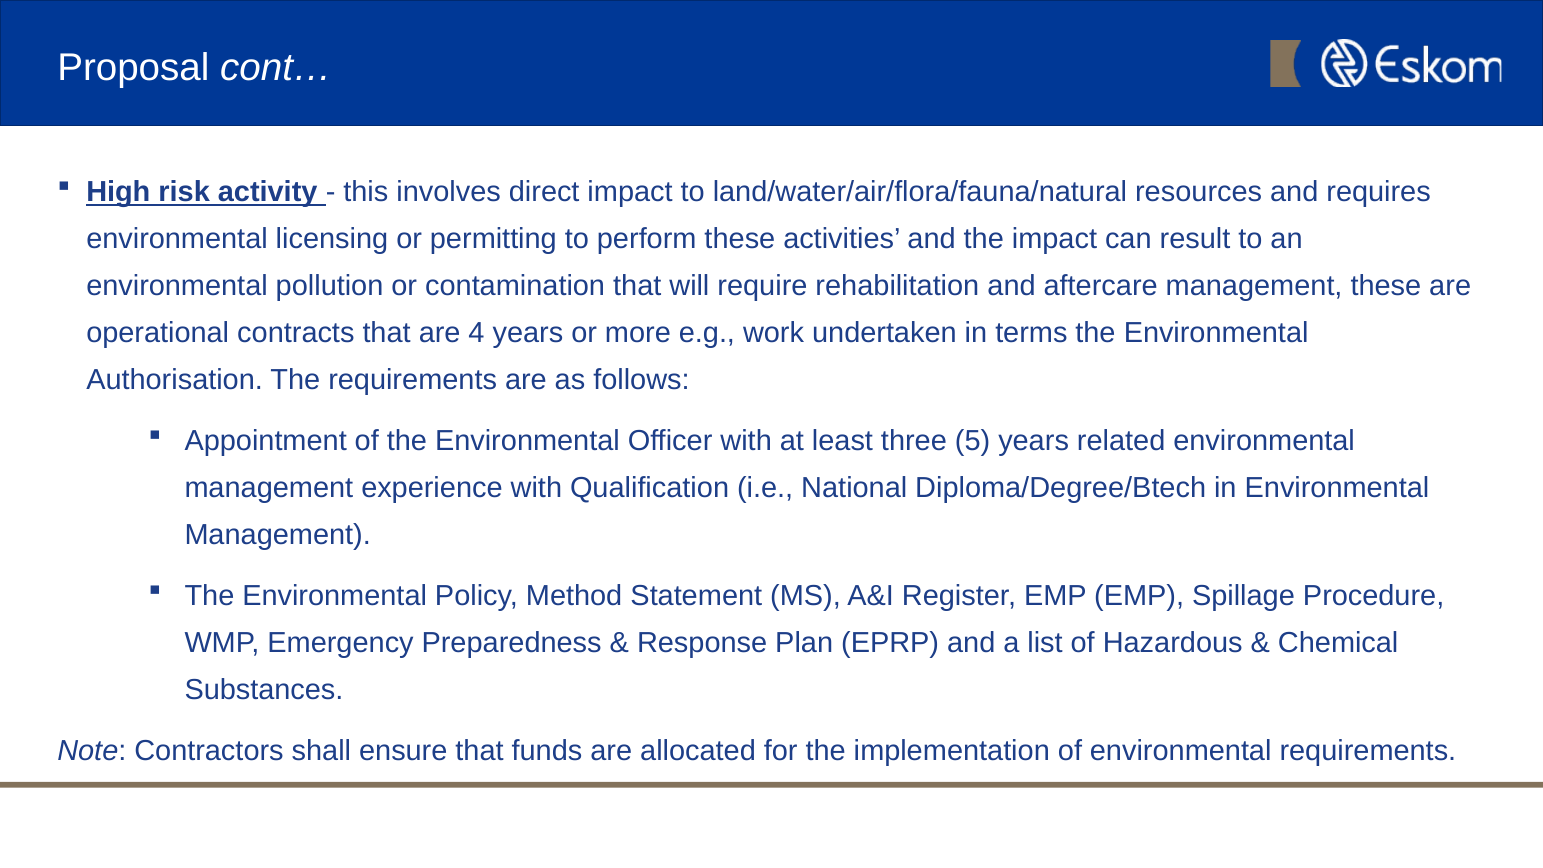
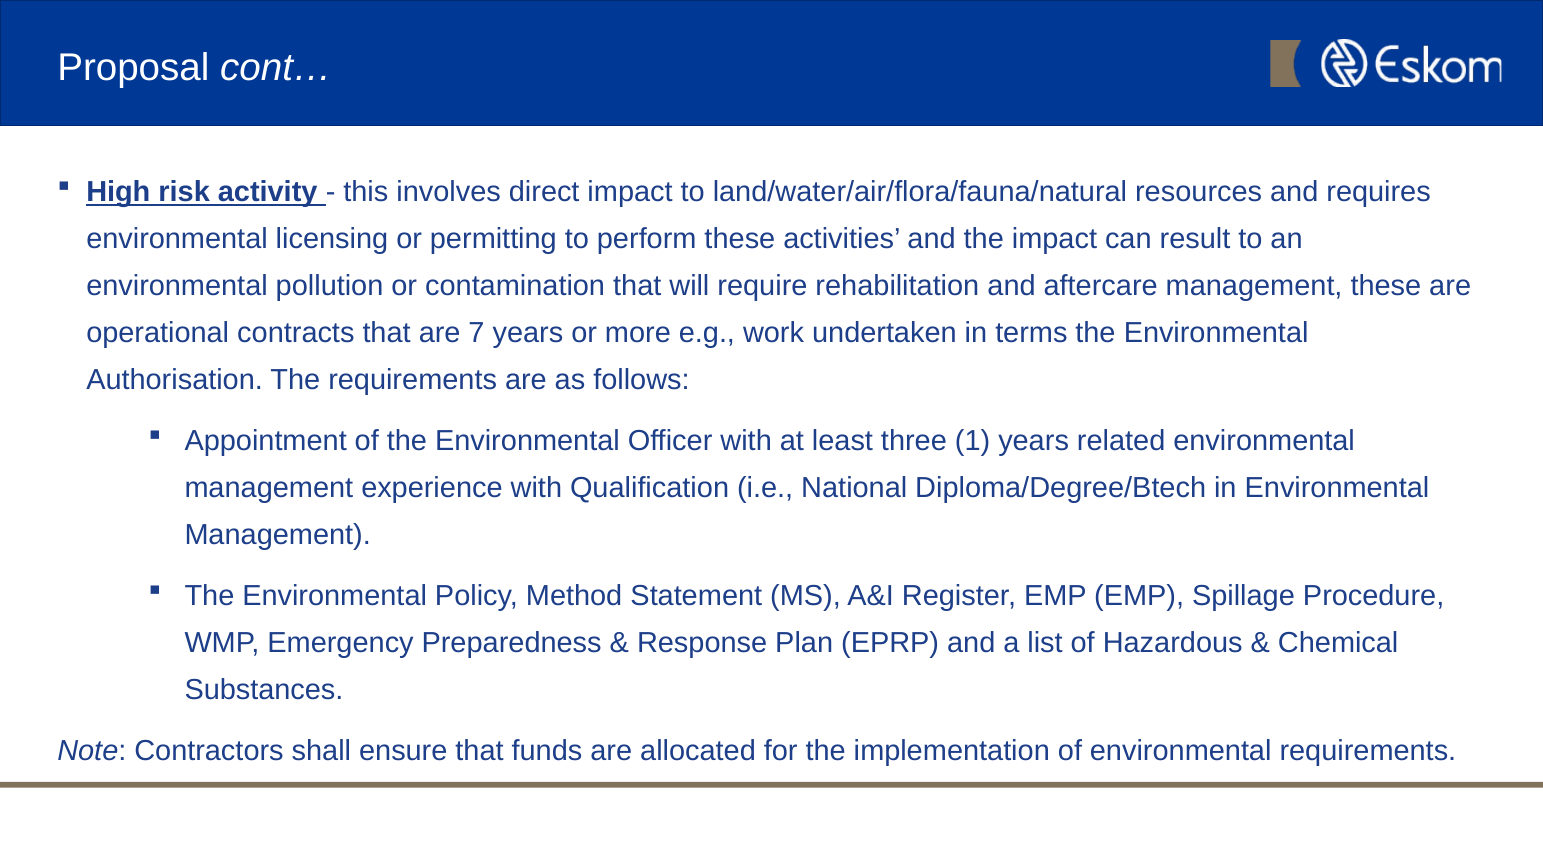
4: 4 -> 7
5: 5 -> 1
